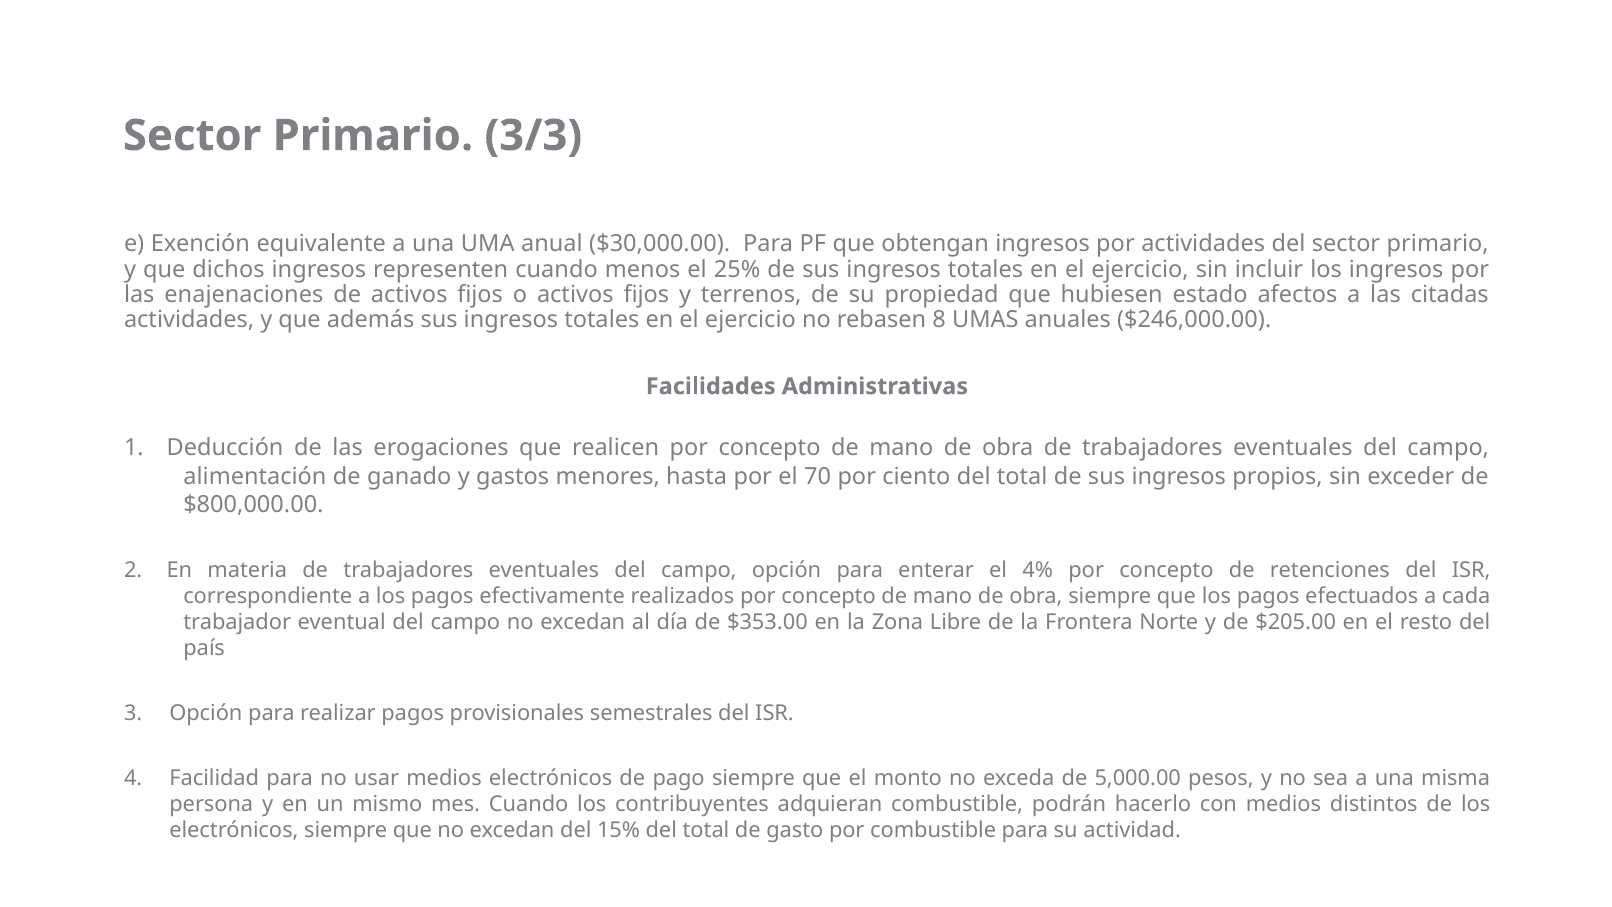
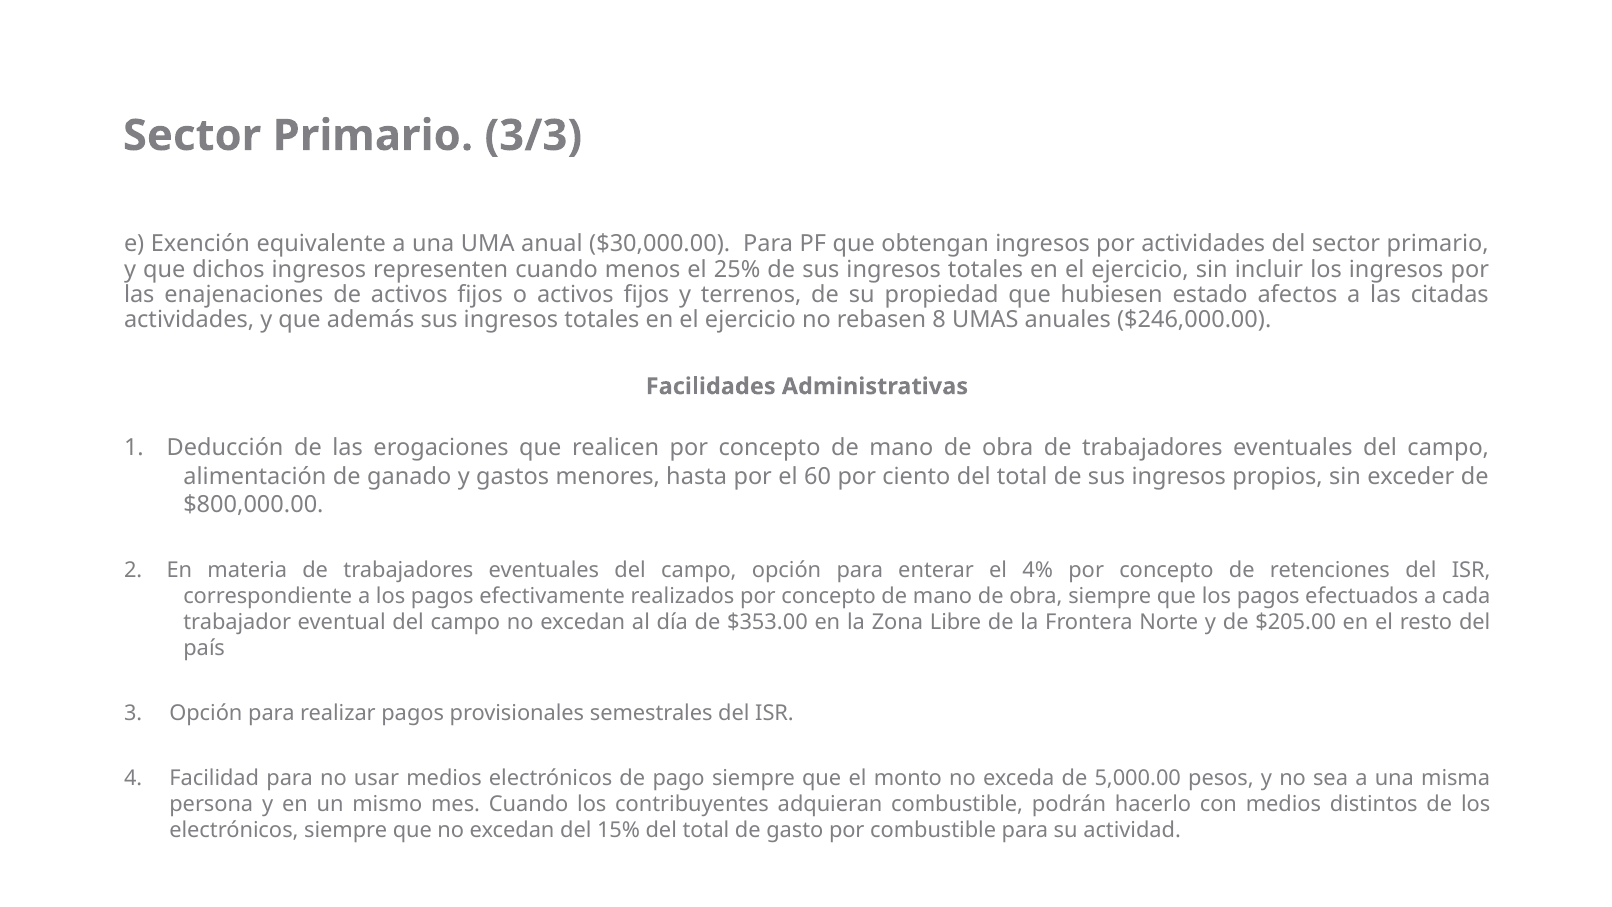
70: 70 -> 60
